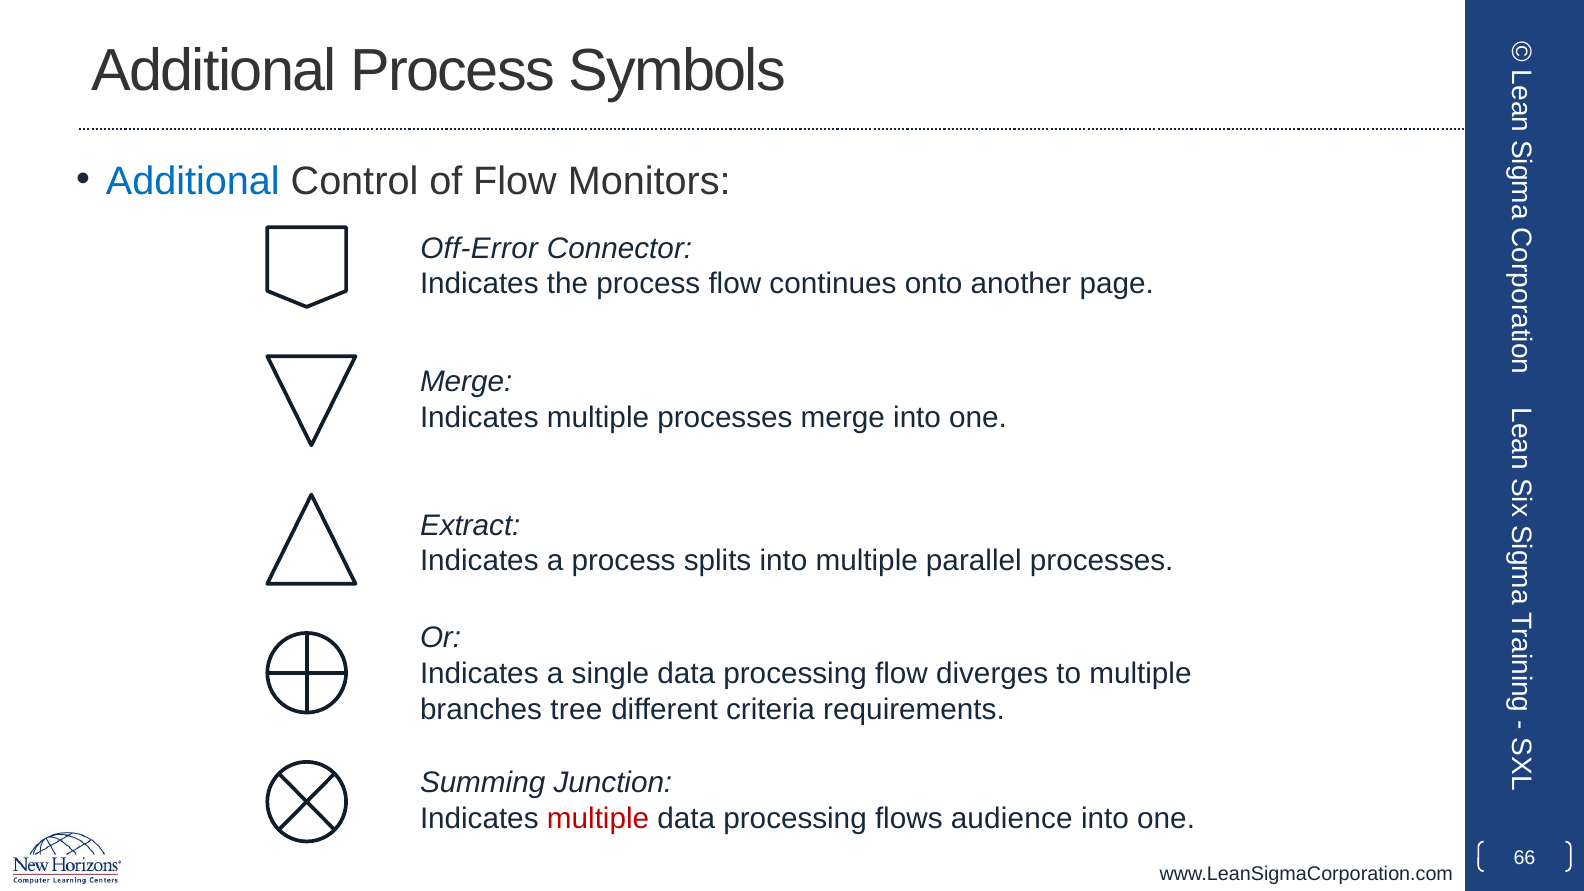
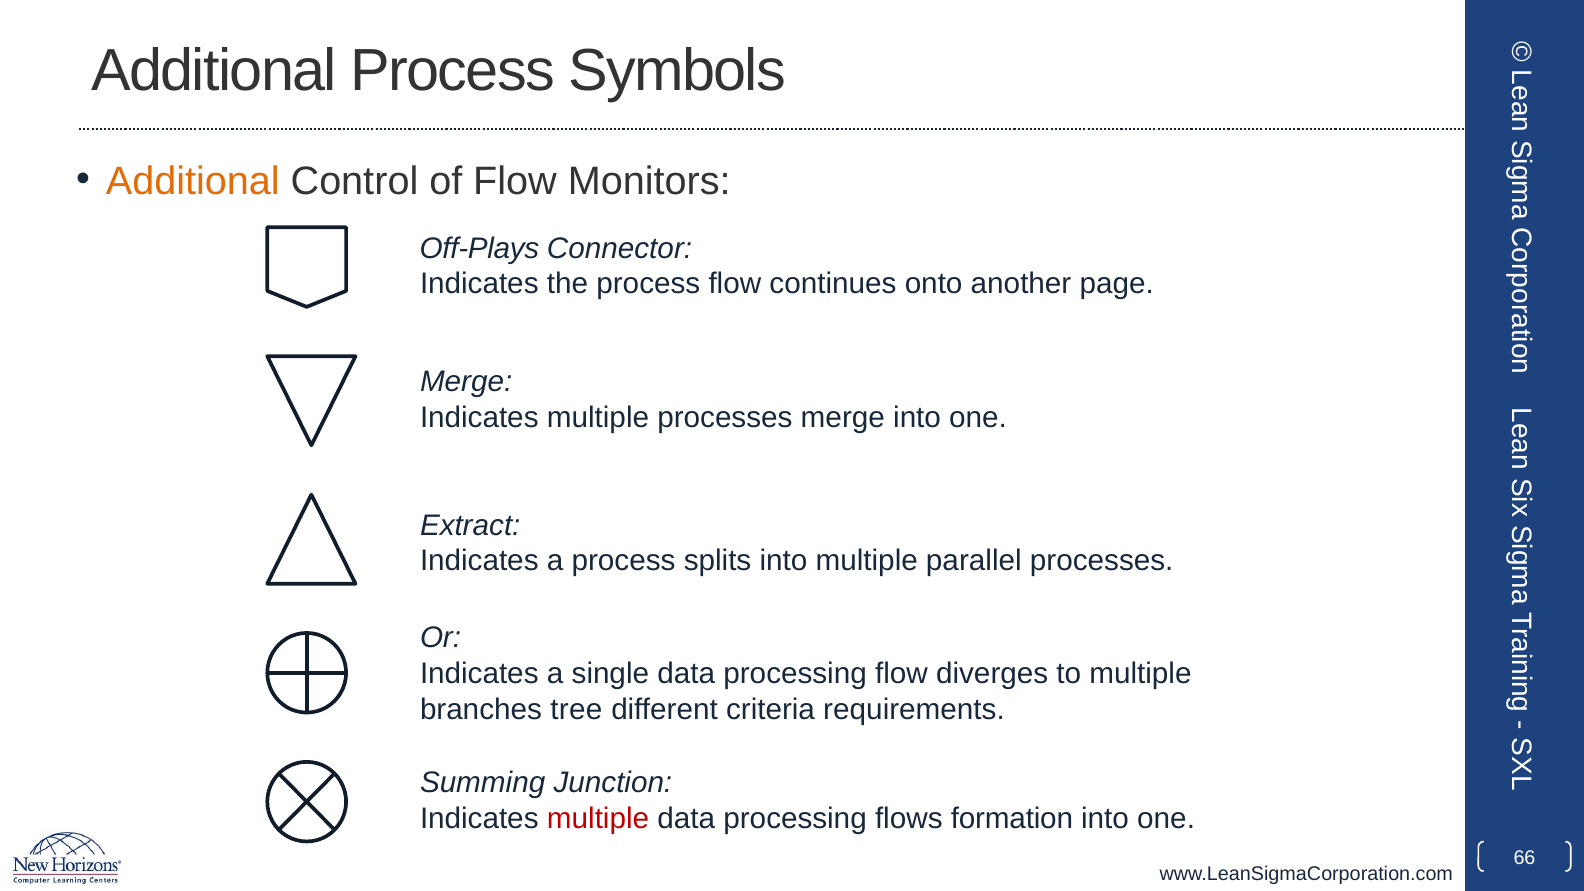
Additional at (193, 181) colour: blue -> orange
Off-Error: Off-Error -> Off-Plays
audience: audience -> formation
